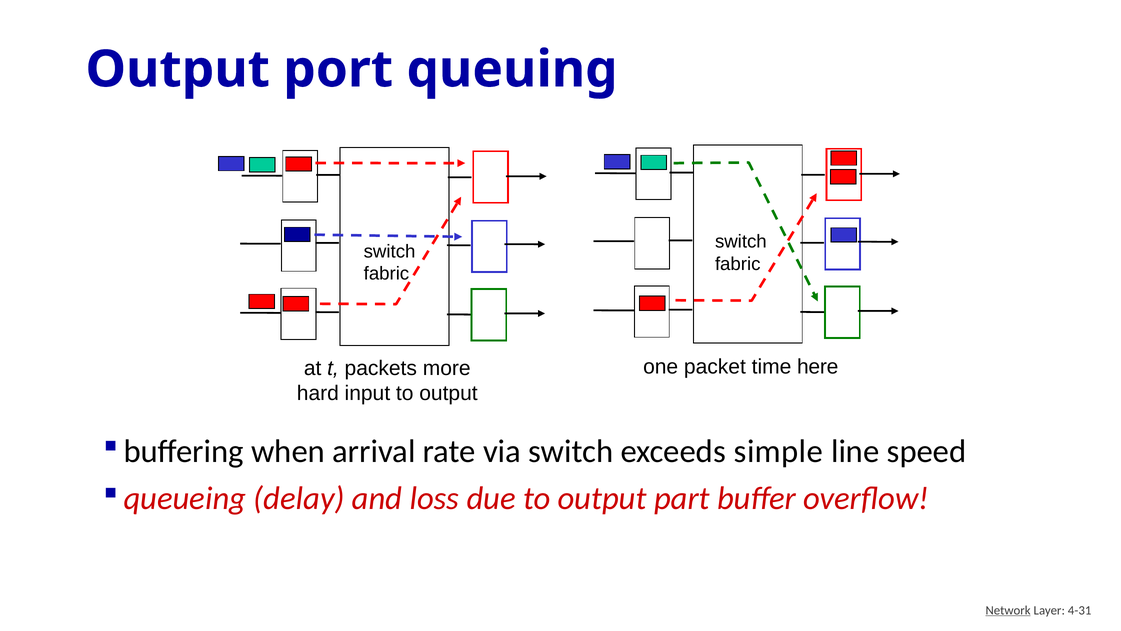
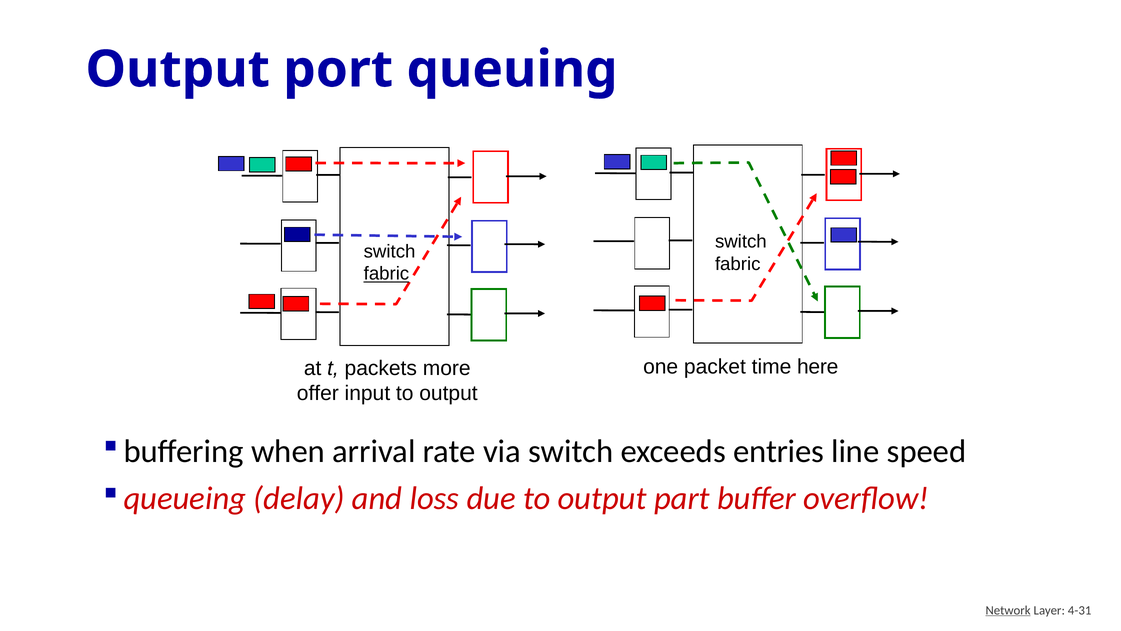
fabric at (386, 274) underline: none -> present
hard: hard -> offer
simple: simple -> entries
